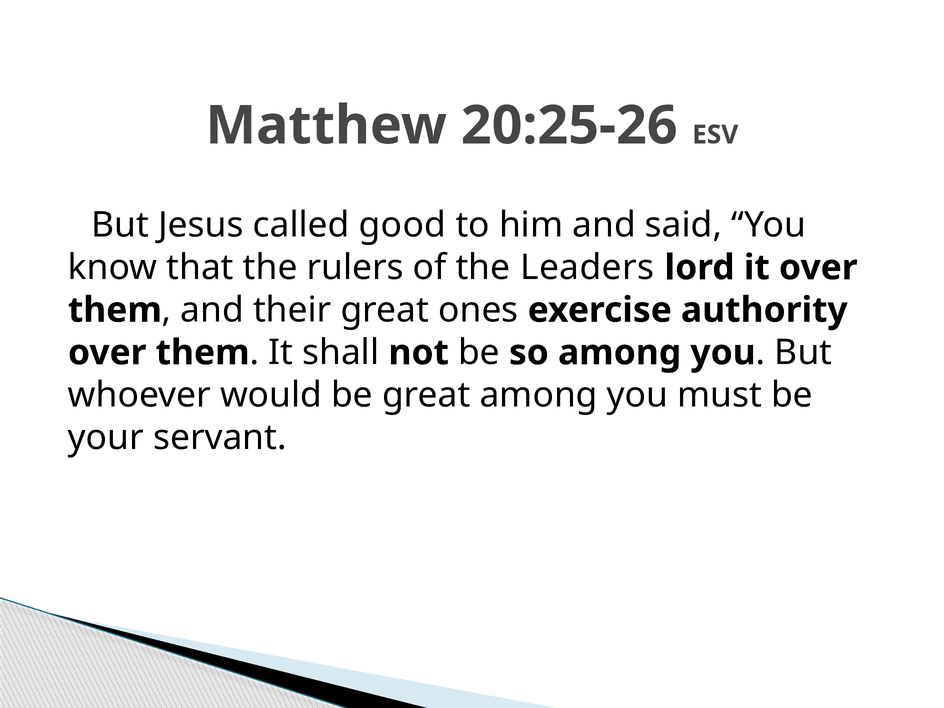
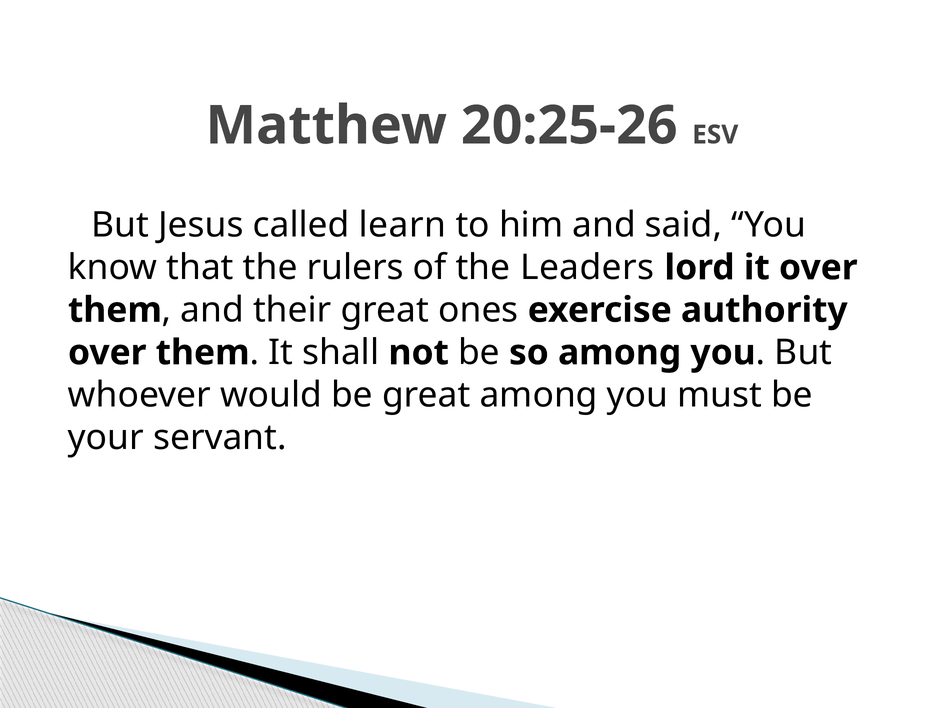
good: good -> learn
